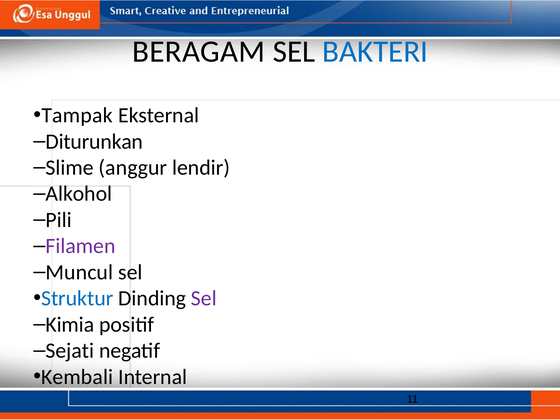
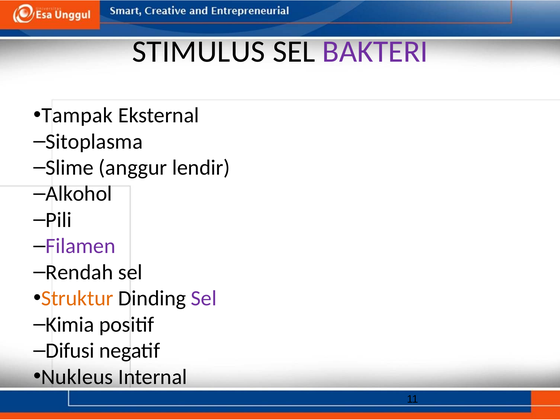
BERAGAM: BERAGAM -> STIMULUS
BAKTERI colour: blue -> purple
Diturunkan: Diturunkan -> Sitoplasma
Muncul: Muncul -> Rendah
Struktur colour: blue -> orange
Sejati: Sejati -> Difusi
Kembali: Kembali -> Nukleus
